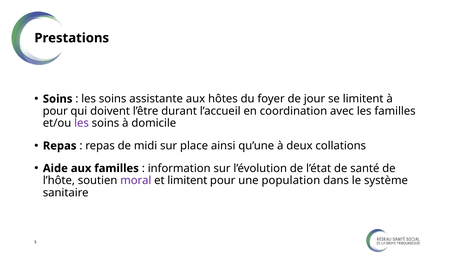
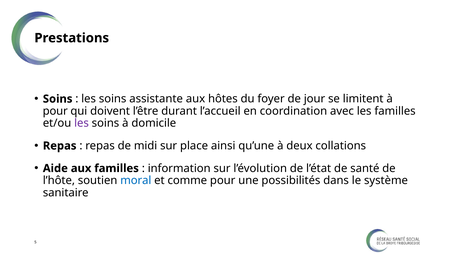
moral colour: purple -> blue
et limitent: limitent -> comme
population: population -> possibilités
